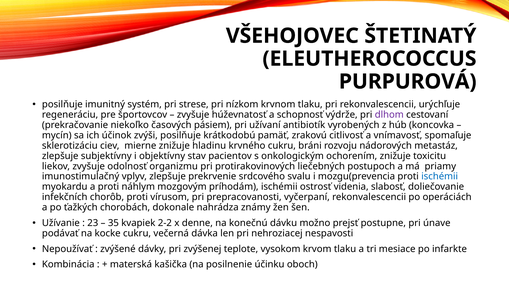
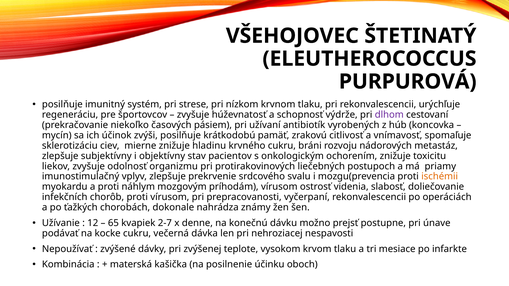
ischémii at (440, 177) colour: blue -> orange
príhodám ischémii: ischémii -> vírusom
23: 23 -> 12
35: 35 -> 65
2-2: 2-2 -> 2-7
